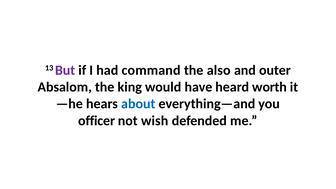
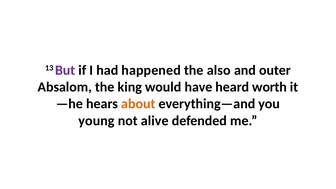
command: command -> happened
about colour: blue -> orange
officer: officer -> young
wish: wish -> alive
